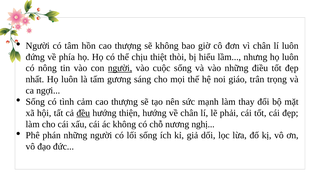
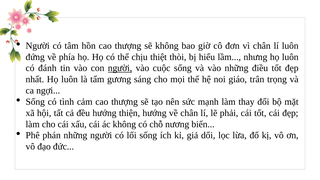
nông: nông -> đánh
đều underline: present -> none
nghị: nghị -> biến
